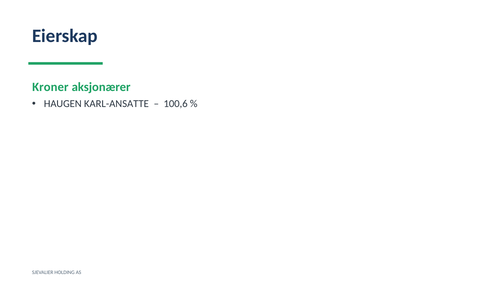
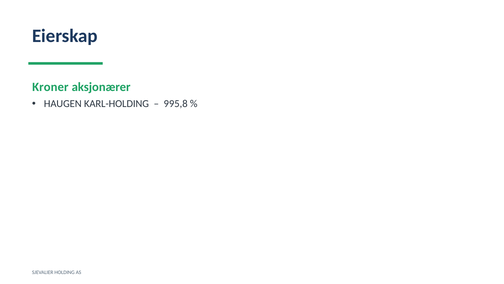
KARL-ANSATTE: KARL-ANSATTE -> KARL-HOLDING
100,6: 100,6 -> 995,8
